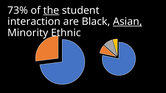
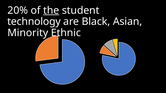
73%: 73% -> 20%
interaction: interaction -> technology
Asian underline: present -> none
